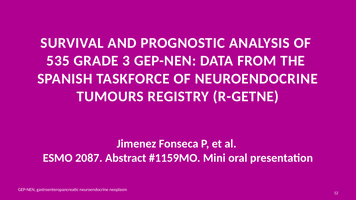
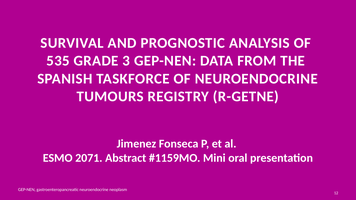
2087: 2087 -> 2071
